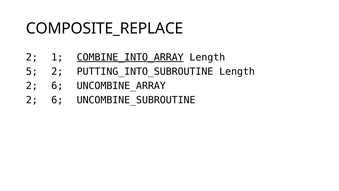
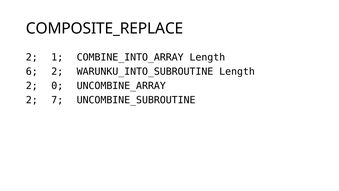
COMBINE_INTO_ARRAY underline: present -> none
5: 5 -> 6
PUTTING_INTO_SUBROUTINE: PUTTING_INTO_SUBROUTINE -> WARUNKU_INTO_SUBROUTINE
6 at (57, 86): 6 -> 0
6 at (57, 100): 6 -> 7
